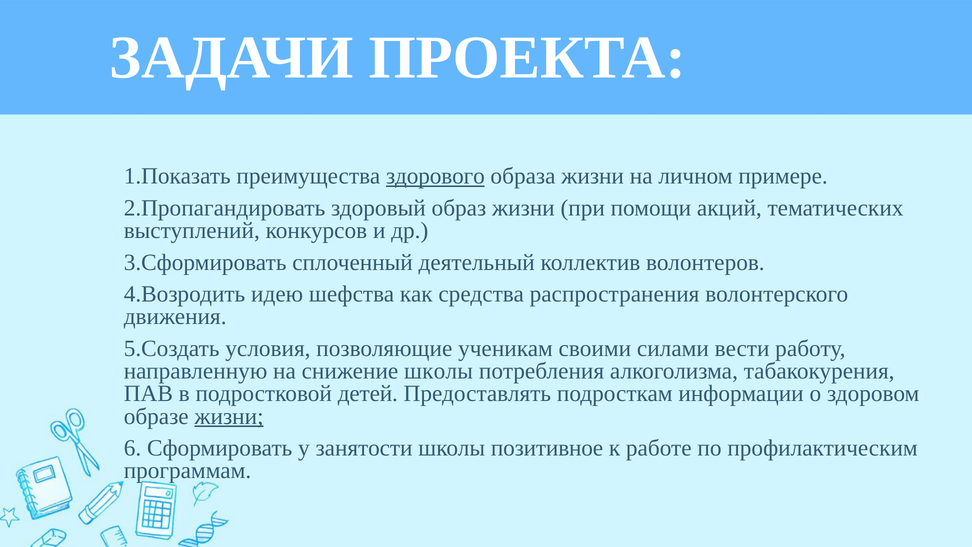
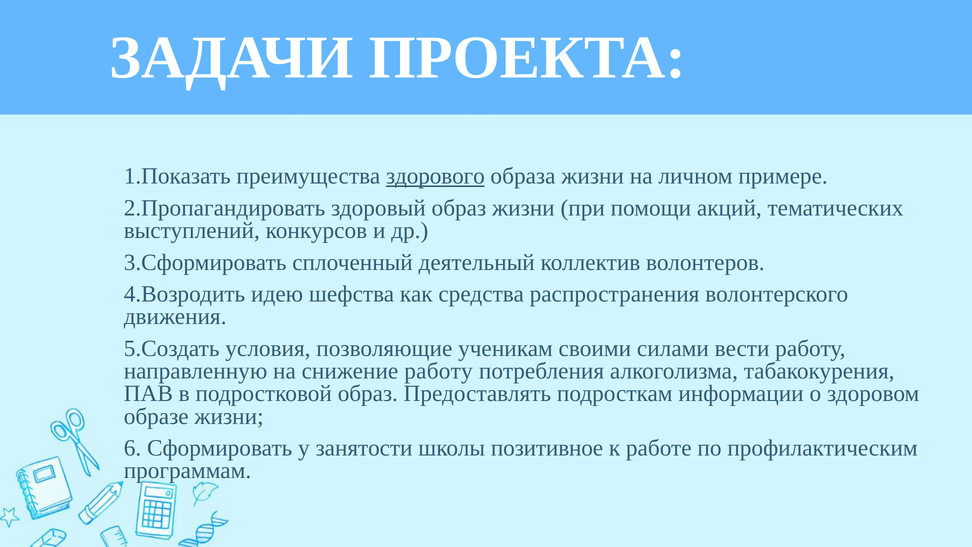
снижение школы: школы -> работу
подростковой детей: детей -> образ
жизни at (229, 416) underline: present -> none
